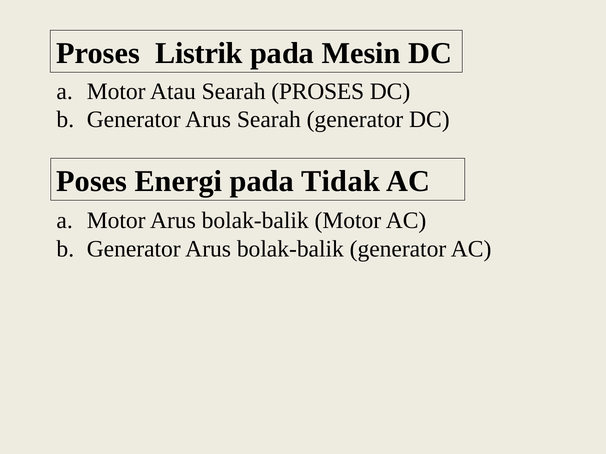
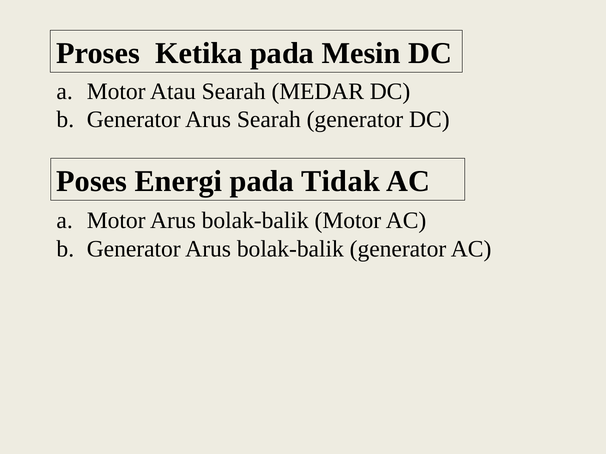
Listrik: Listrik -> Ketika
Searah PROSES: PROSES -> MEDAR
